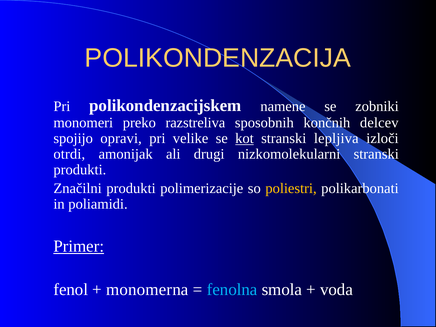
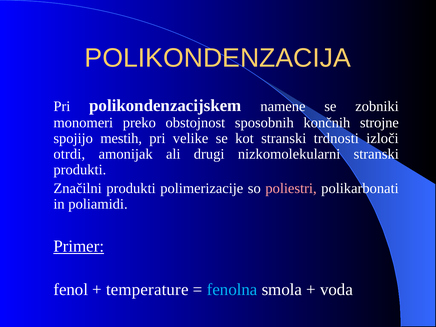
razstreliva: razstreliva -> obstojnost
delcev: delcev -> strojne
opravi: opravi -> mestih
kot underline: present -> none
lepljiva: lepljiva -> trdnosti
poliestri colour: yellow -> pink
monomerna: monomerna -> temperature
